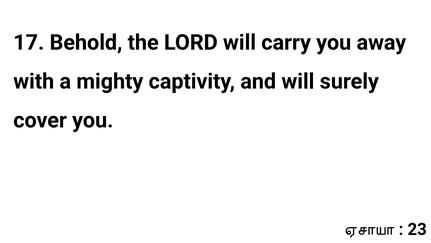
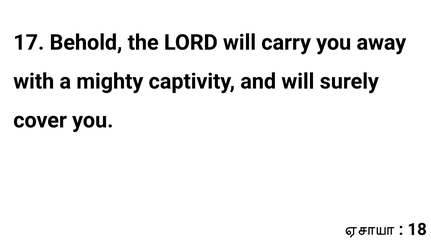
23: 23 -> 18
